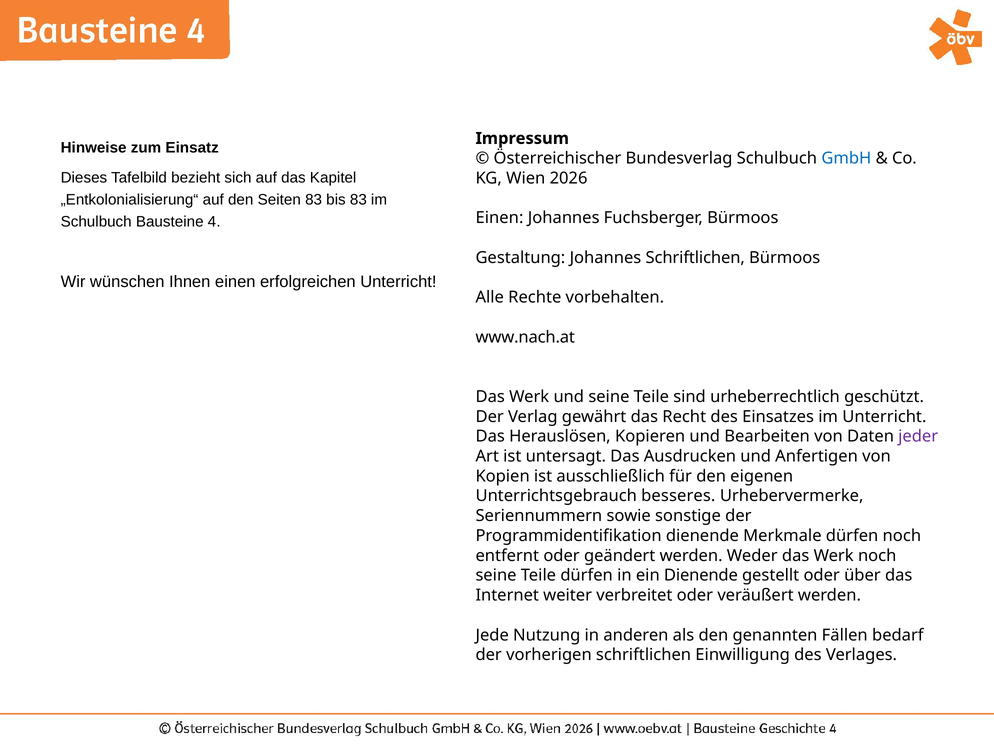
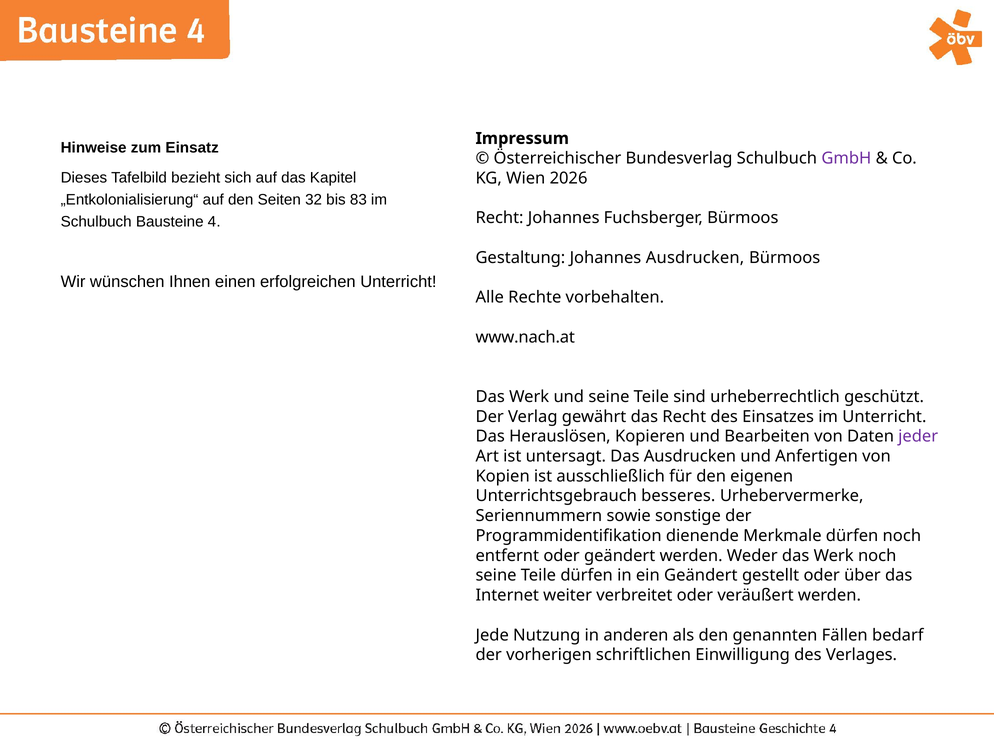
GmbH colour: blue -> purple
Seiten 83: 83 -> 32
Einen at (499, 218): Einen -> Recht
Johannes Schriftlichen: Schriftlichen -> Ausdrucken
ein Dienende: Dienende -> Geändert
